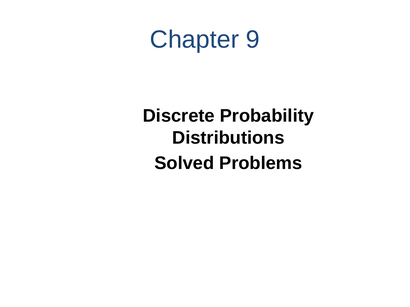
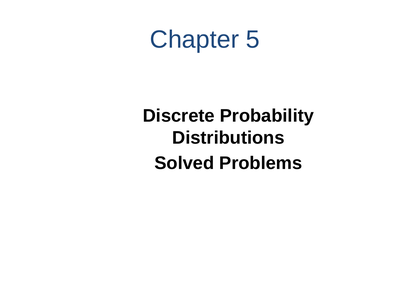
9: 9 -> 5
